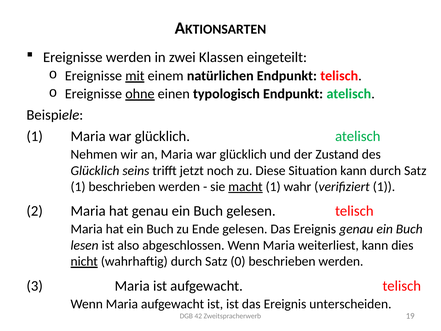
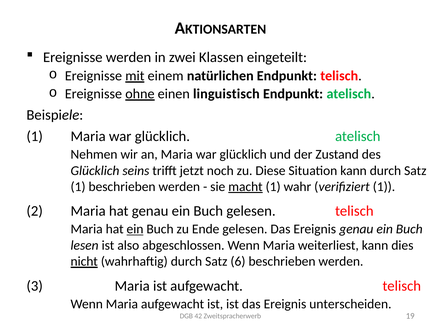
typologisch: typologisch -> linguistisch
ein at (135, 229) underline: none -> present
0: 0 -> 6
